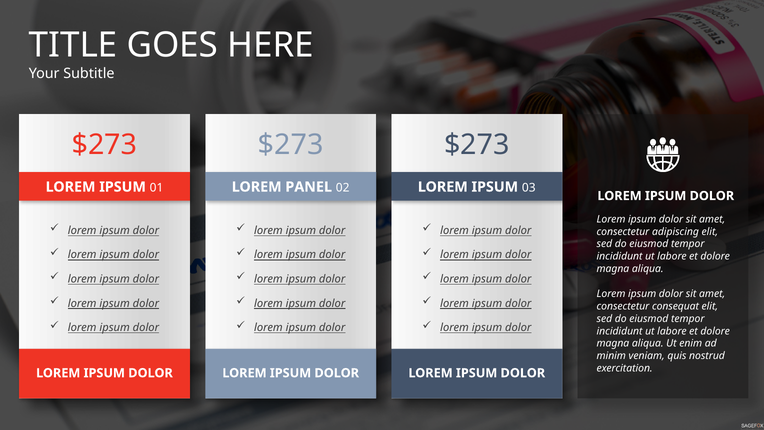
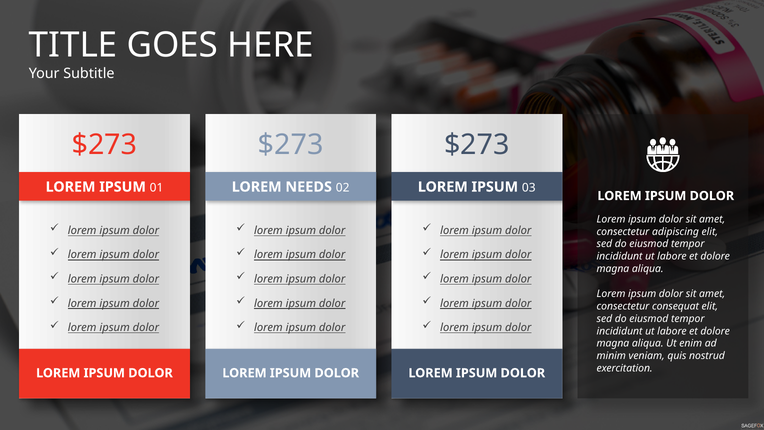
PANEL: PANEL -> NEEDS
